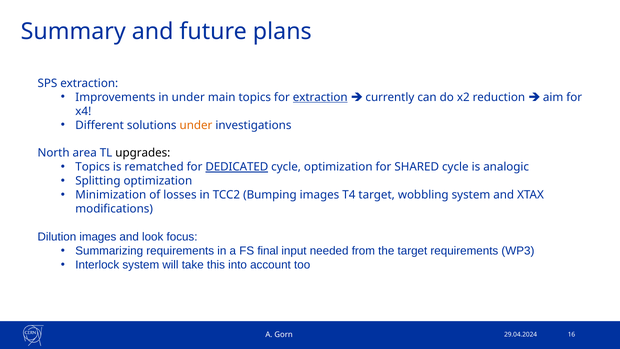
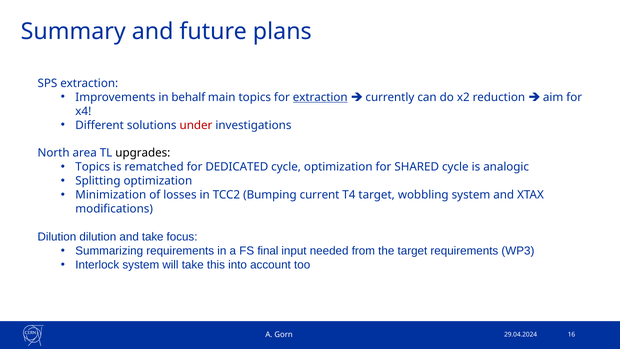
in under: under -> behalf
under at (196, 125) colour: orange -> red
DEDICATED underline: present -> none
Bumping images: images -> current
Dilution images: images -> dilution
and look: look -> take
